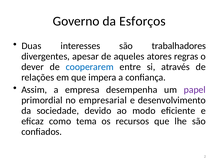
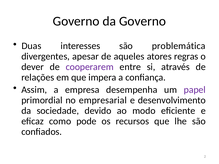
da Esforços: Esforços -> Governo
trabalhadores: trabalhadores -> problemática
cooperarem colour: blue -> purple
tema: tema -> pode
